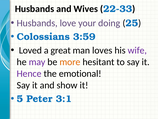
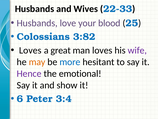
doing: doing -> blood
3:59: 3:59 -> 3:82
Loved at (30, 50): Loved -> Loves
may colour: purple -> orange
more colour: orange -> blue
5: 5 -> 6
3:1: 3:1 -> 3:4
